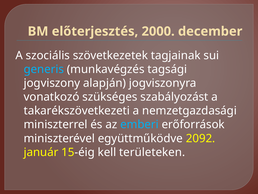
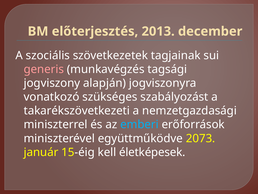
2000: 2000 -> 2013
generis colour: light blue -> pink
2092: 2092 -> 2073
területeken: területeken -> életképesek
